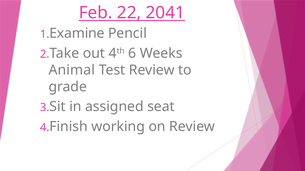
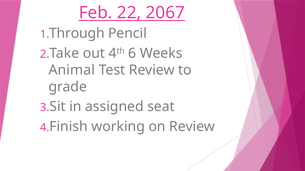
2041: 2041 -> 2067
Examine: Examine -> Through
